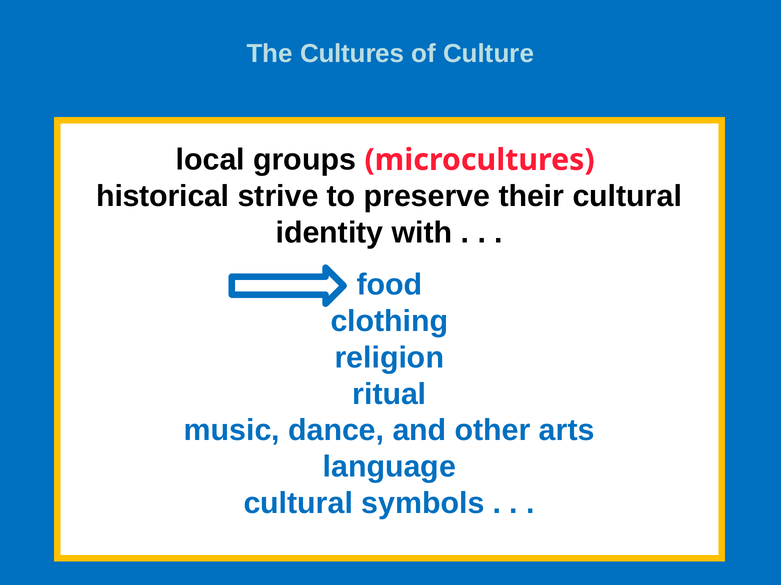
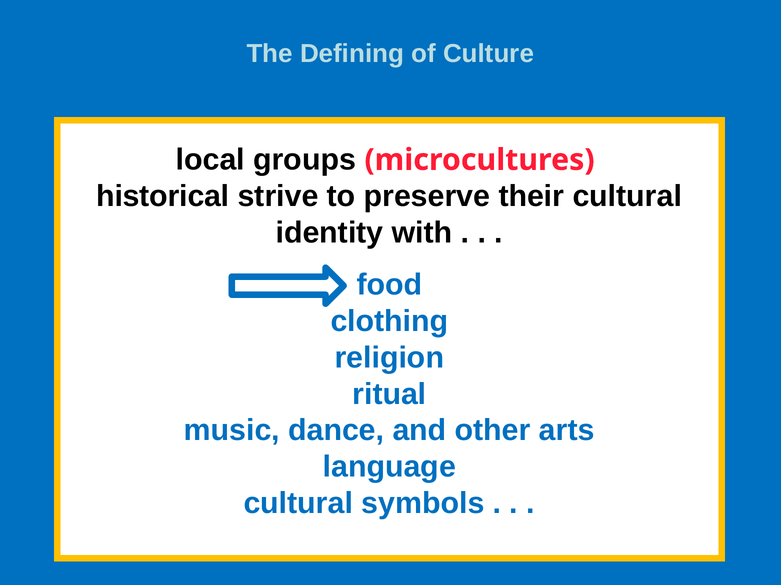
Cultures: Cultures -> Defining
